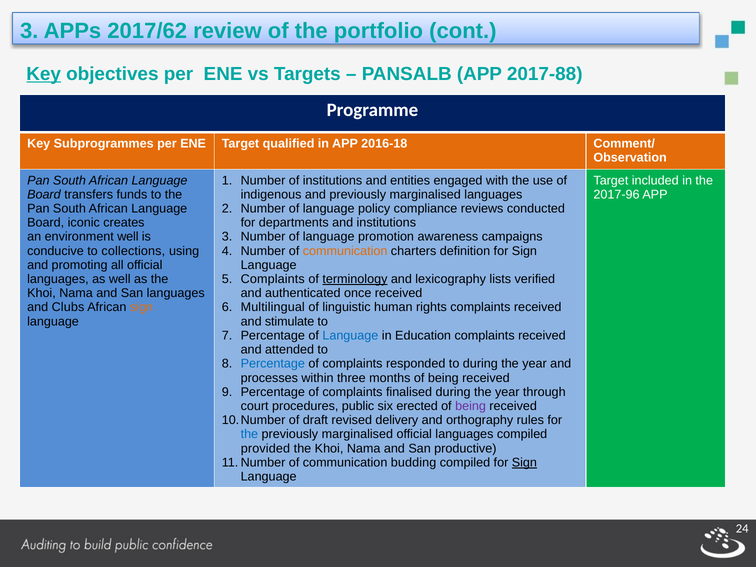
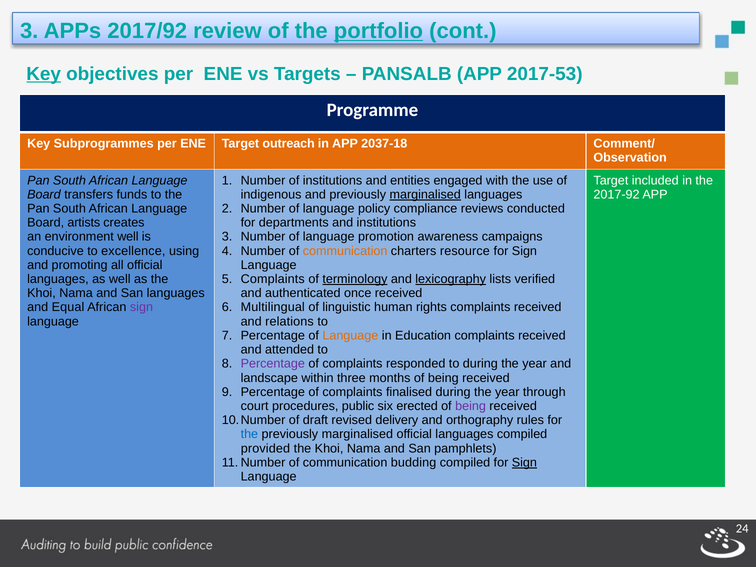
2017/62: 2017/62 -> 2017/92
portfolio underline: none -> present
2017-88: 2017-88 -> 2017-53
qualified: qualified -> outreach
2016-18: 2016-18 -> 2037-18
marginalised at (425, 194) underline: none -> present
2017-96: 2017-96 -> 2017-92
iconic: iconic -> artists
collections: collections -> excellence
definition: definition -> resource
lexicography underline: none -> present
Clubs: Clubs -> Equal
sign at (141, 307) colour: orange -> purple
stimulate: stimulate -> relations
Language at (350, 336) colour: blue -> orange
Percentage at (273, 364) colour: blue -> purple
processes: processes -> landscape
productive: productive -> pamphlets
